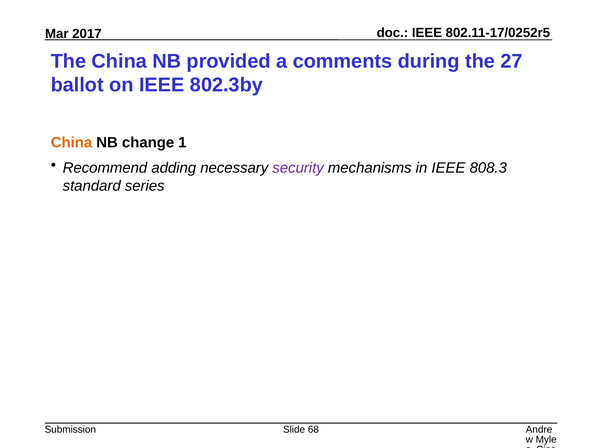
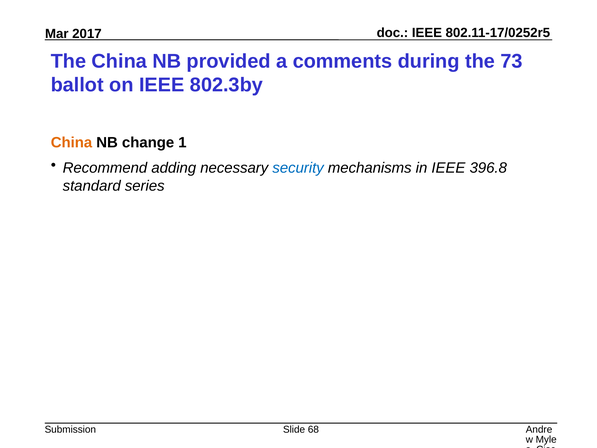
27: 27 -> 73
security colour: purple -> blue
808.3: 808.3 -> 396.8
